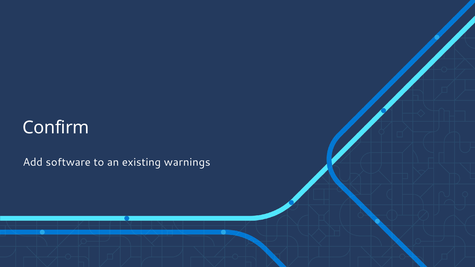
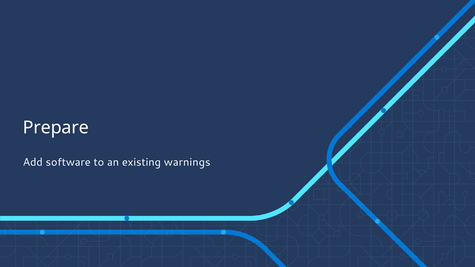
Confirm: Confirm -> Prepare
